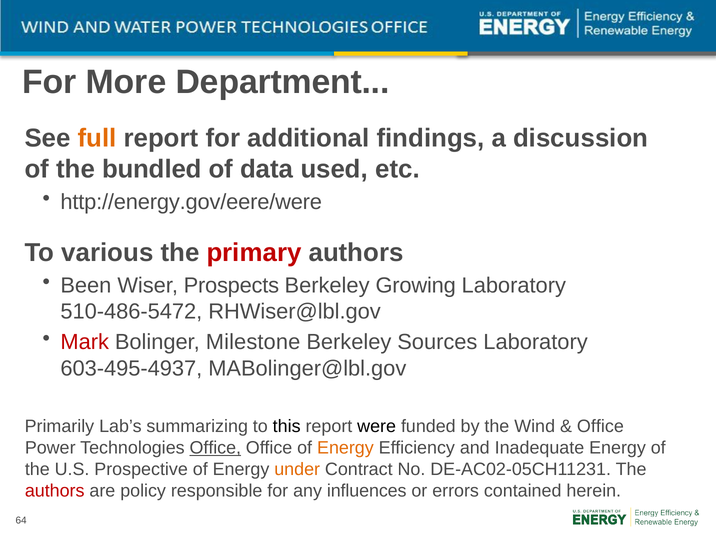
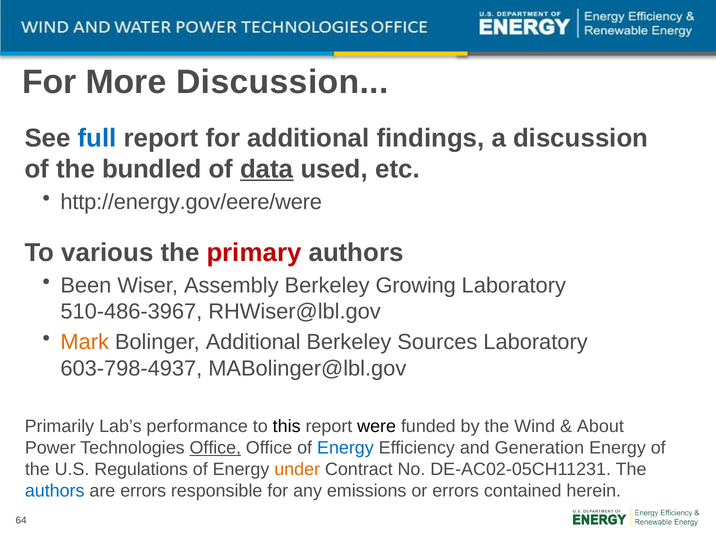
More Department: Department -> Discussion
full colour: orange -> blue
data underline: none -> present
Prospects: Prospects -> Assembly
510-486-5472: 510-486-5472 -> 510-486-3967
Mark colour: red -> orange
Bolinger Milestone: Milestone -> Additional
603-495-4937: 603-495-4937 -> 603-798-4937
summarizing: summarizing -> performance
Office at (600, 426): Office -> About
Energy at (345, 448) colour: orange -> blue
Inadequate: Inadequate -> Generation
Prospective: Prospective -> Regulations
authors at (55, 491) colour: red -> blue
are policy: policy -> errors
influences: influences -> emissions
